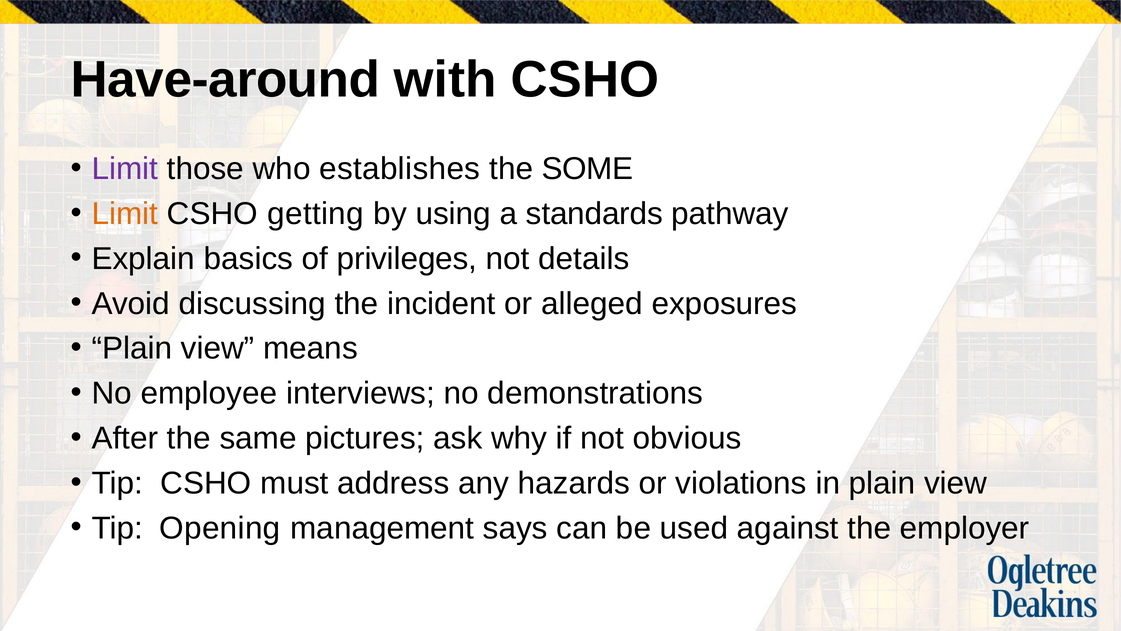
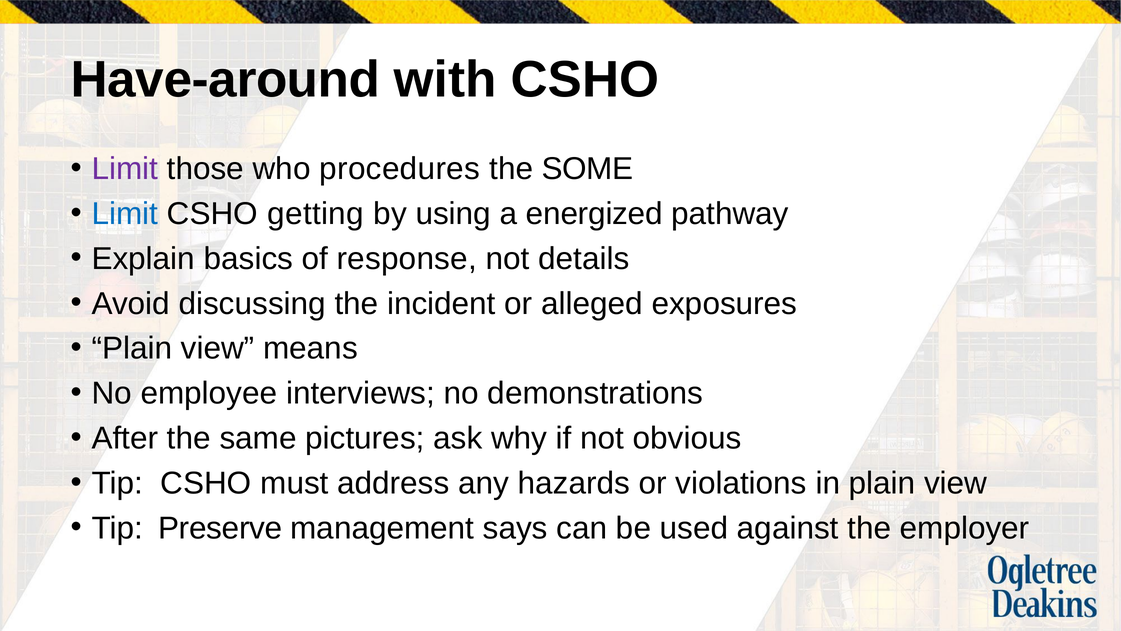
establishes: establishes -> procedures
Limit at (125, 214) colour: orange -> blue
standards: standards -> energized
privileges: privileges -> response
Opening: Opening -> Preserve
